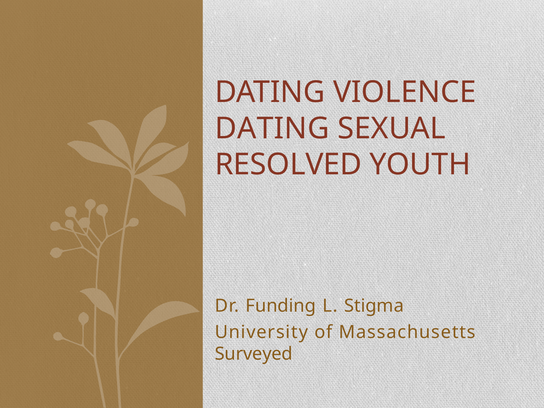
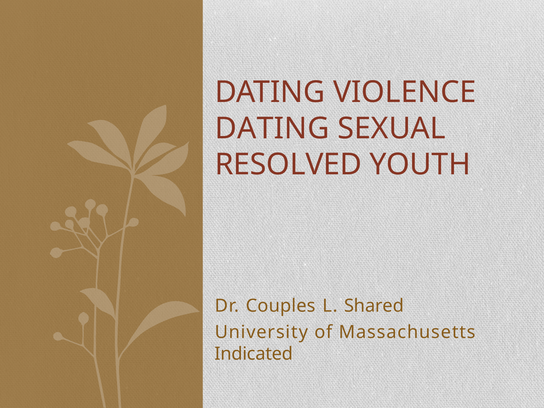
Funding: Funding -> Couples
Stigma: Stigma -> Shared
Surveyed: Surveyed -> Indicated
